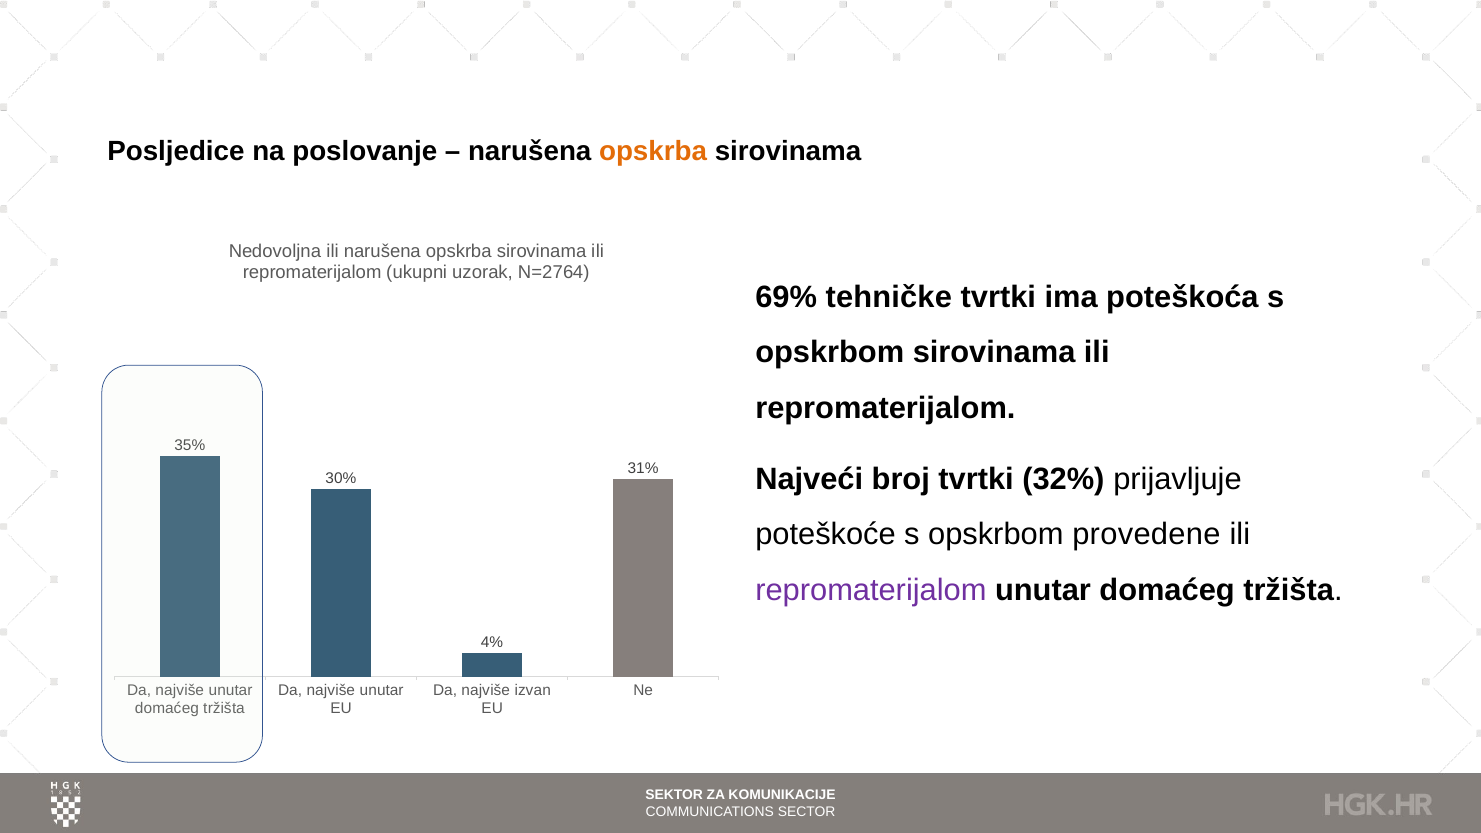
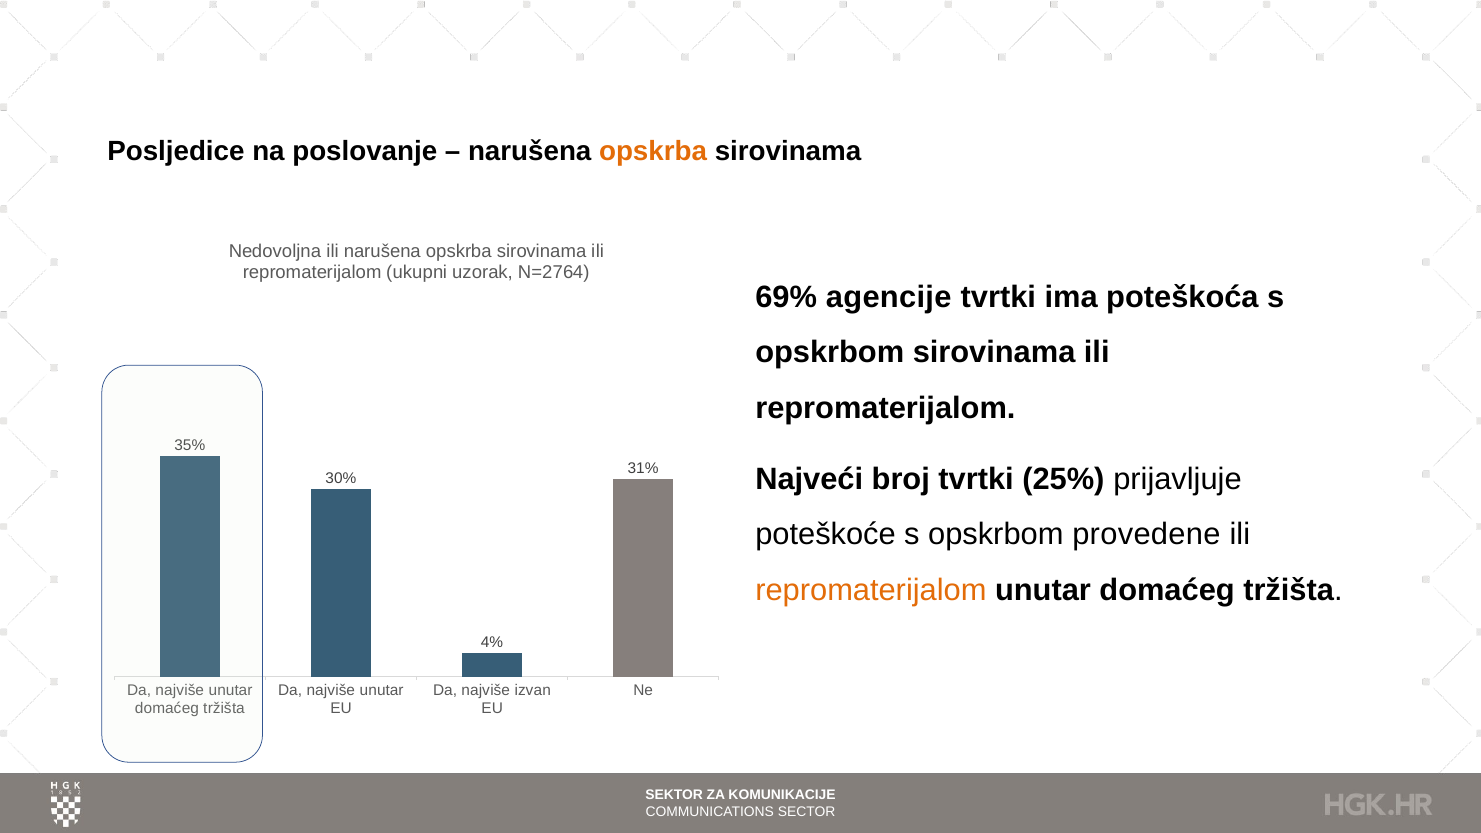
tehničke: tehničke -> agencije
32%: 32% -> 25%
repromaterijalom at (871, 590) colour: purple -> orange
